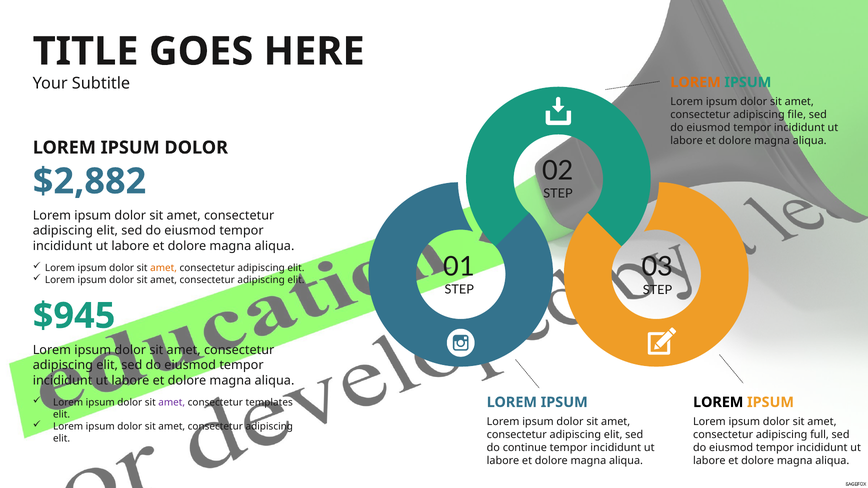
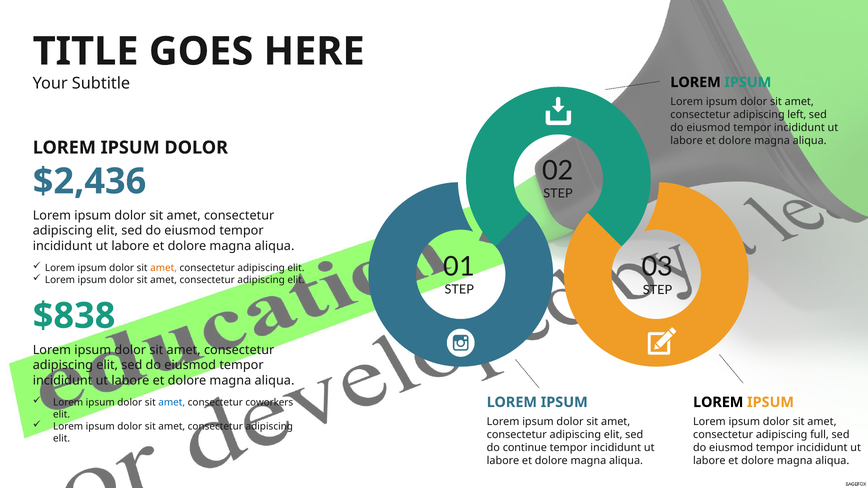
LOREM at (696, 82) colour: orange -> black
file: file -> left
$2,882: $2,882 -> $2,436
$945: $945 -> $838
amet at (172, 403) colour: purple -> blue
templates: templates -> coworkers
